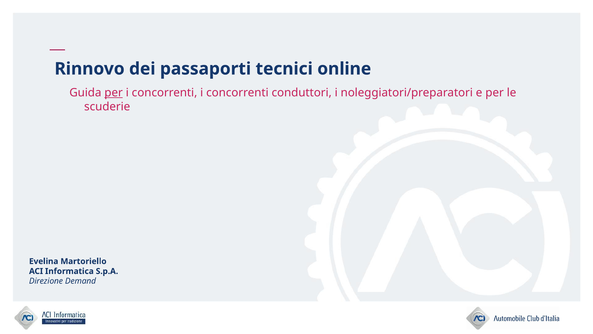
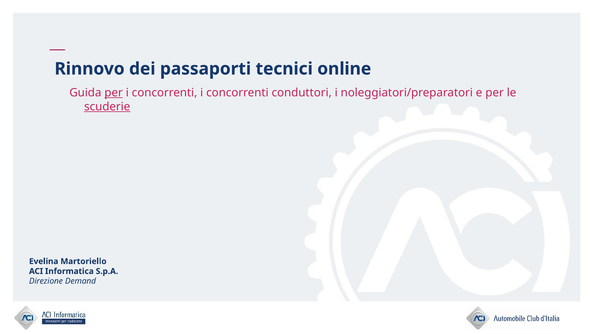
scuderie underline: none -> present
